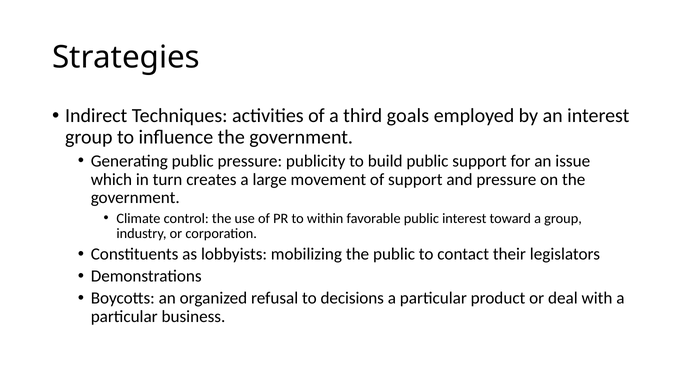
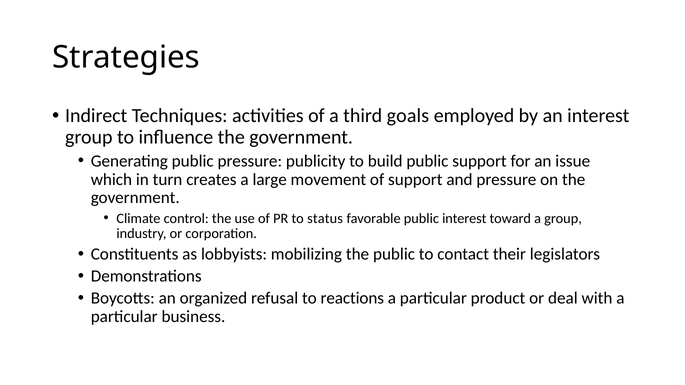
within: within -> status
decisions: decisions -> reactions
